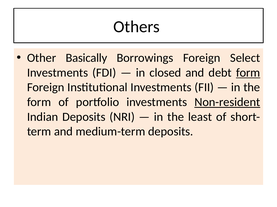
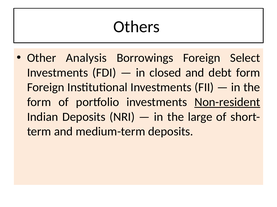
Basically: Basically -> Analysis
form at (248, 73) underline: present -> none
least: least -> large
